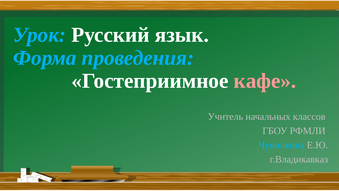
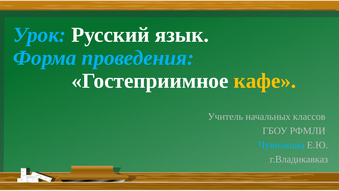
кафе colour: pink -> yellow
